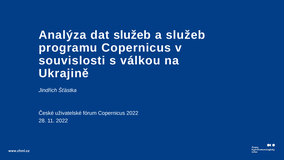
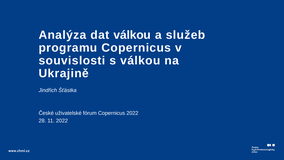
dat služeb: služeb -> válkou
